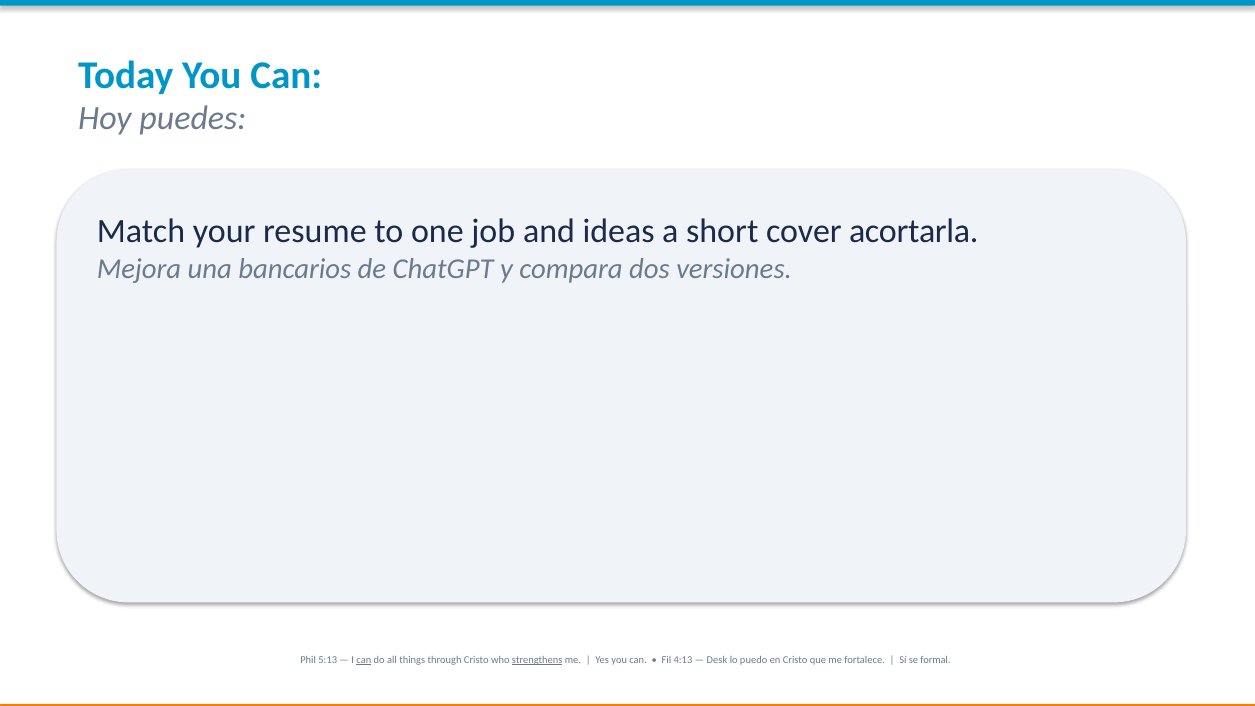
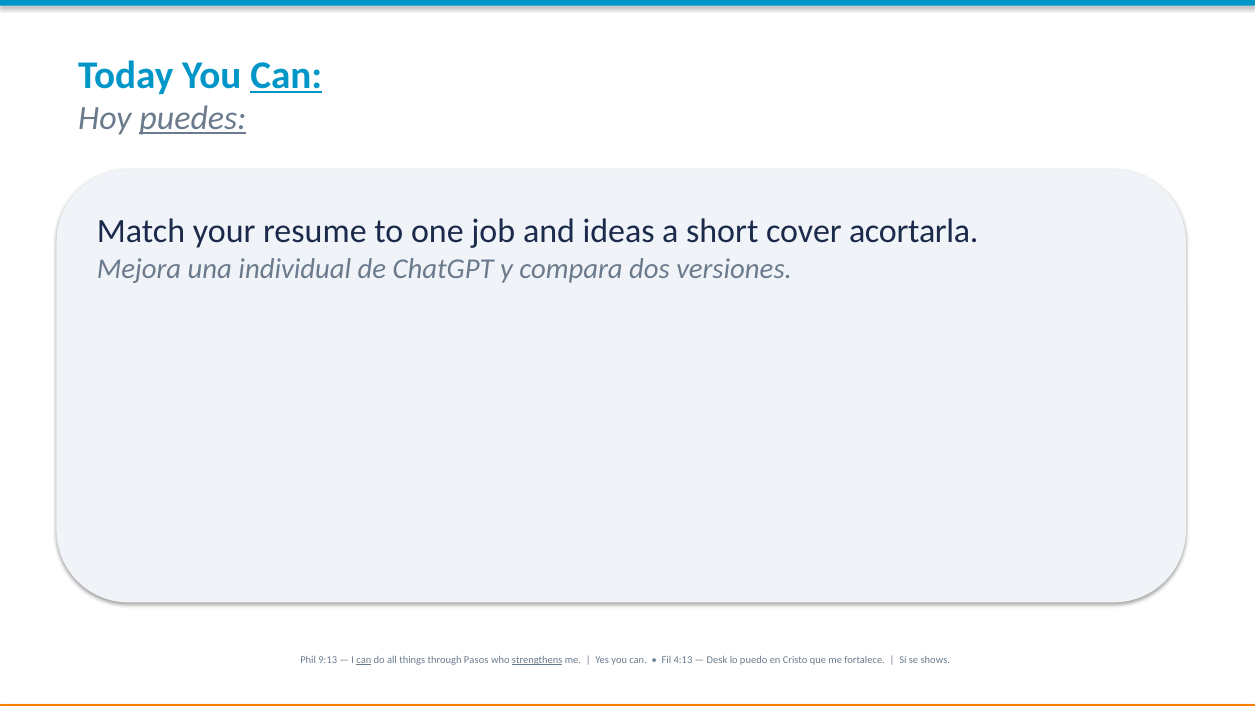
Can at (286, 75) underline: none -> present
puedes underline: none -> present
bancarios: bancarios -> individual
5:13: 5:13 -> 9:13
through Cristo: Cristo -> Pasos
formal: formal -> shows
